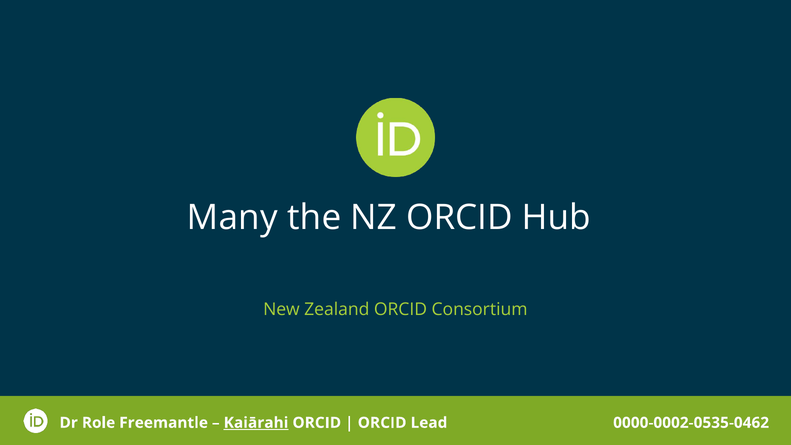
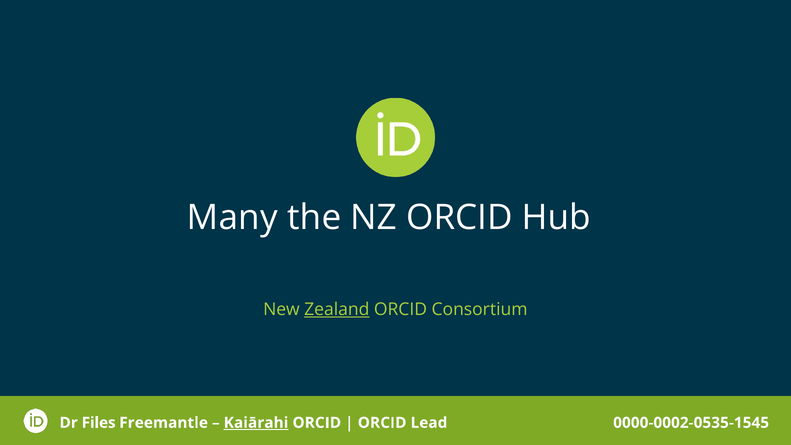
Zealand underline: none -> present
Role: Role -> Files
0000-0002-0535-0462: 0000-0002-0535-0462 -> 0000-0002-0535-1545
